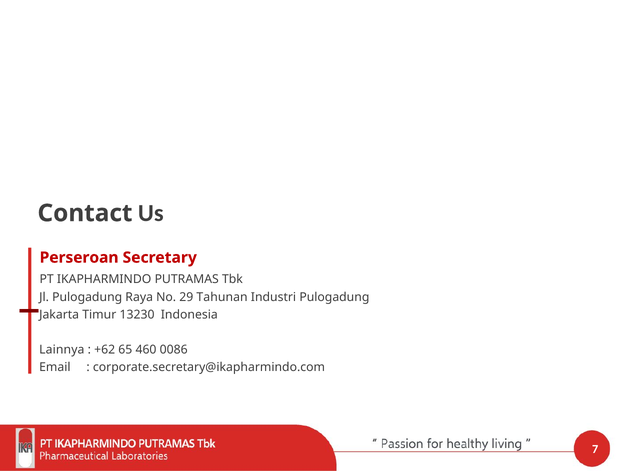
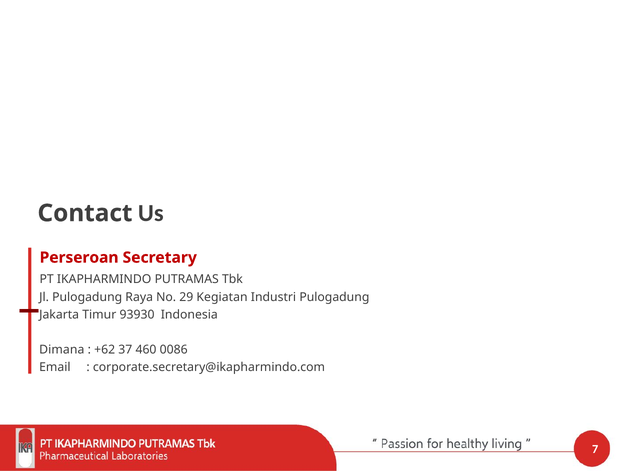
Tahunan: Tahunan -> Kegiatan
13230: 13230 -> 93930
Lainnya: Lainnya -> Dimana
65: 65 -> 37
